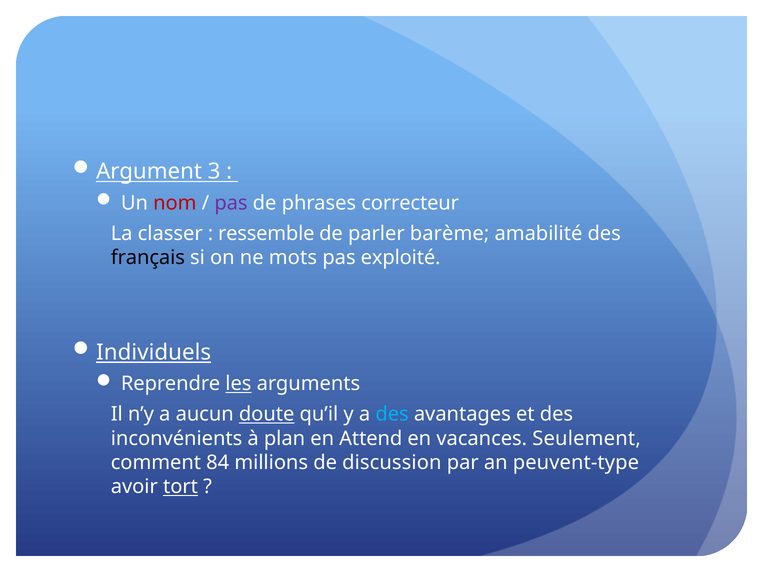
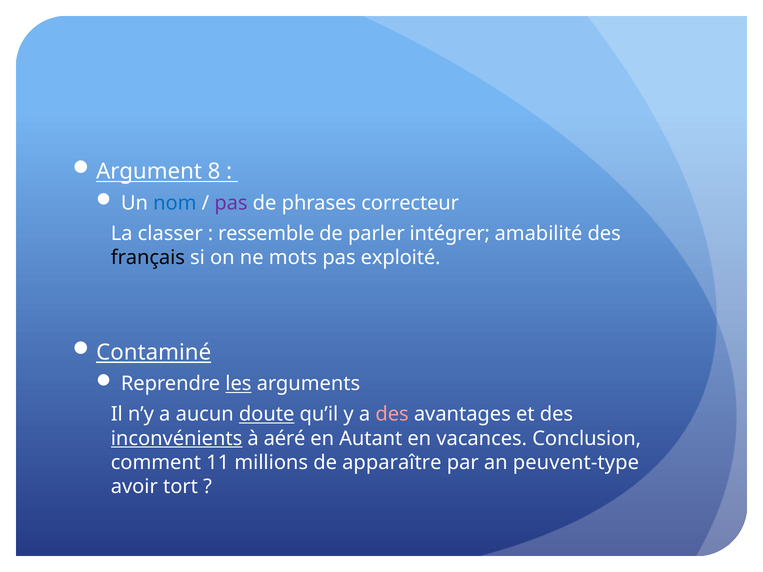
3: 3 -> 8
nom colour: red -> blue
barème: barème -> intégrer
Individuels: Individuels -> Contaminé
des at (392, 415) colour: light blue -> pink
inconvénients underline: none -> present
plan: plan -> aéré
Attend: Attend -> Autant
Seulement: Seulement -> Conclusion
84: 84 -> 11
discussion: discussion -> apparaître
tort underline: present -> none
